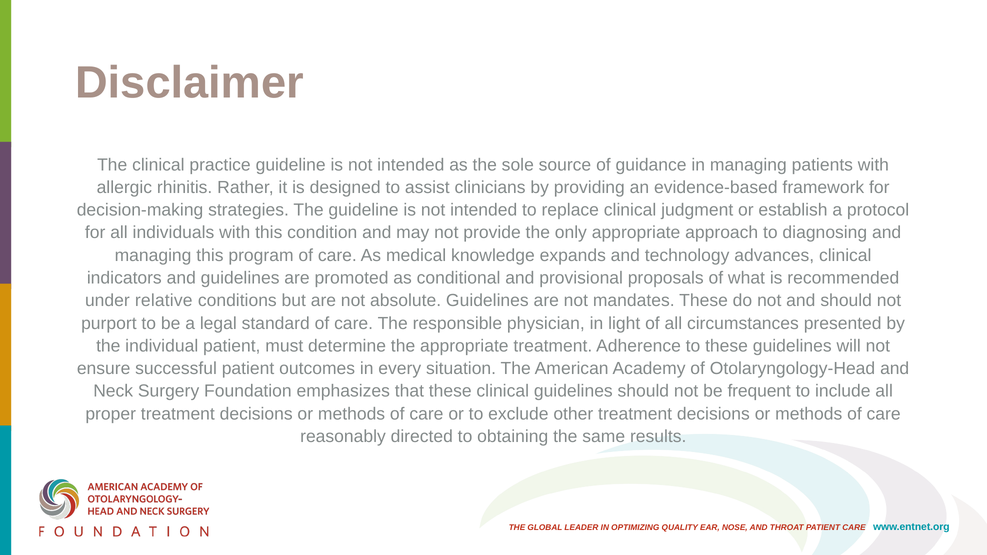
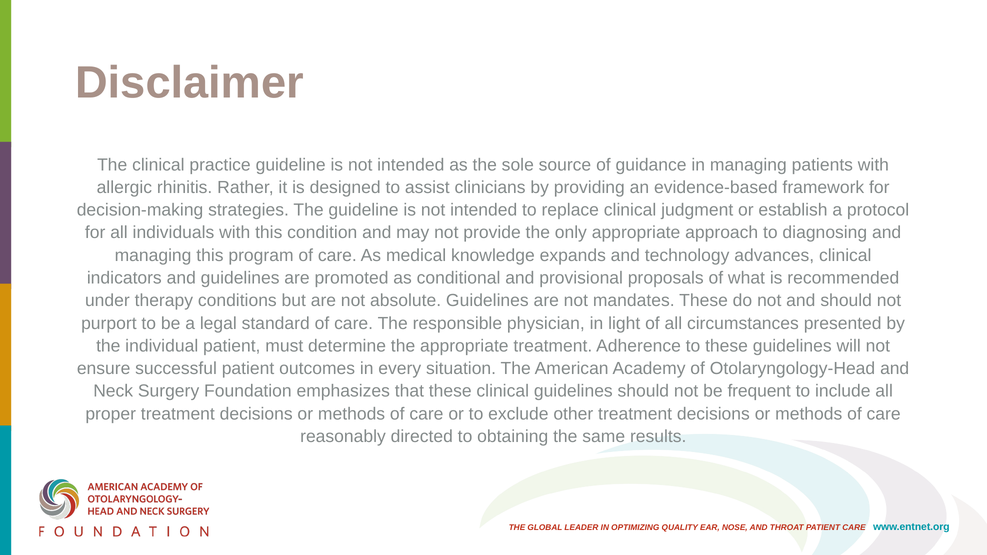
relative: relative -> therapy
